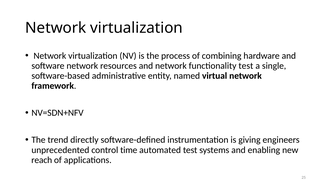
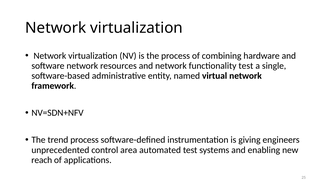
trend directly: directly -> process
time: time -> area
